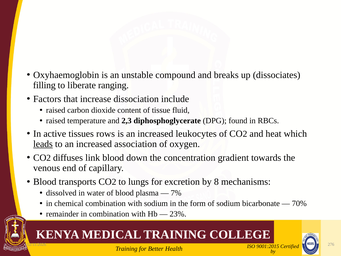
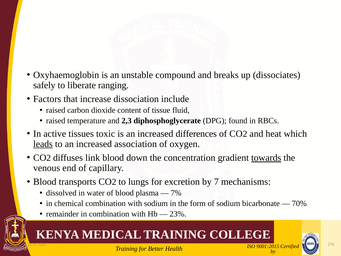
filling: filling -> safely
rows: rows -> toxic
leukocytes: leukocytes -> differences
towards underline: none -> present
8: 8 -> 7
